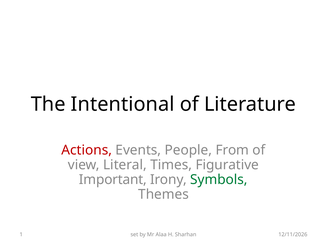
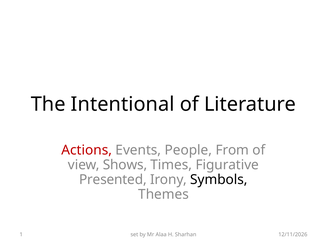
Literal: Literal -> Shows
Important: Important -> Presented
Symbols colour: green -> black
